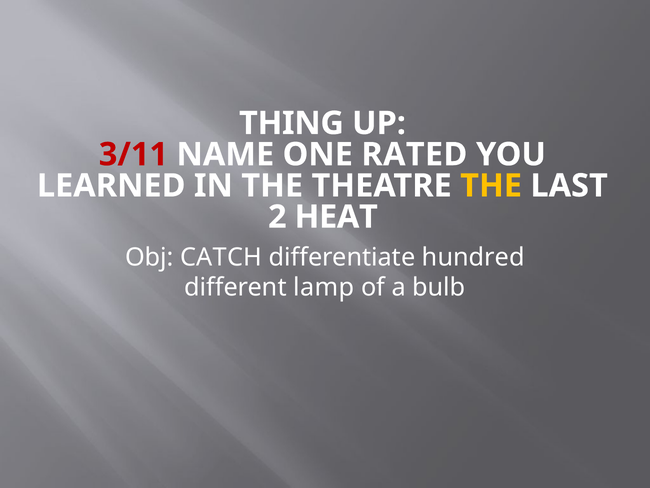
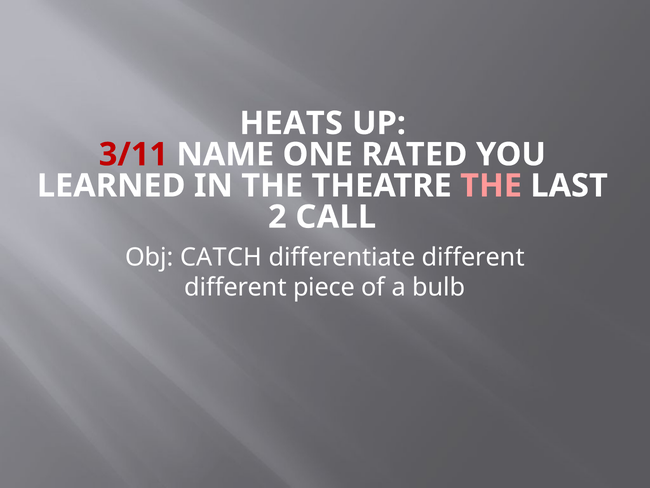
THING: THING -> HEATS
THE at (491, 186) colour: yellow -> pink
HEAT: HEAT -> CALL
differentiate hundred: hundred -> different
lamp: lamp -> piece
